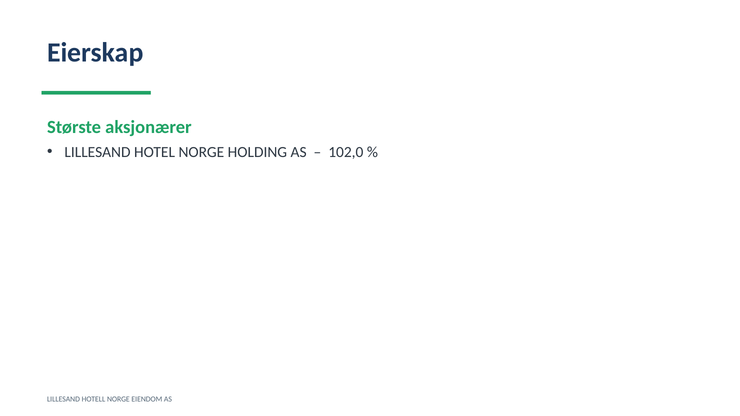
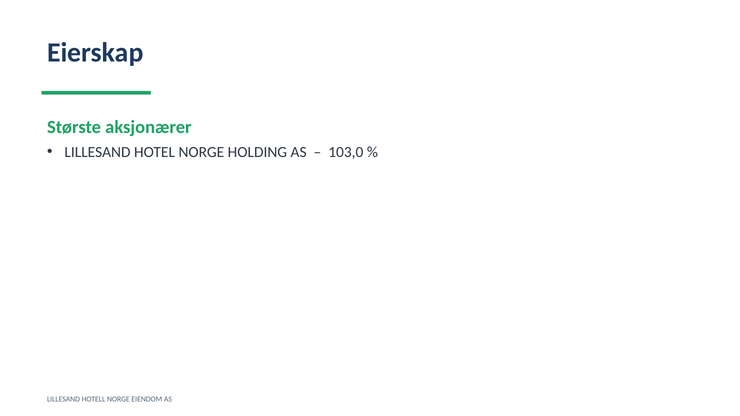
102,0: 102,0 -> 103,0
